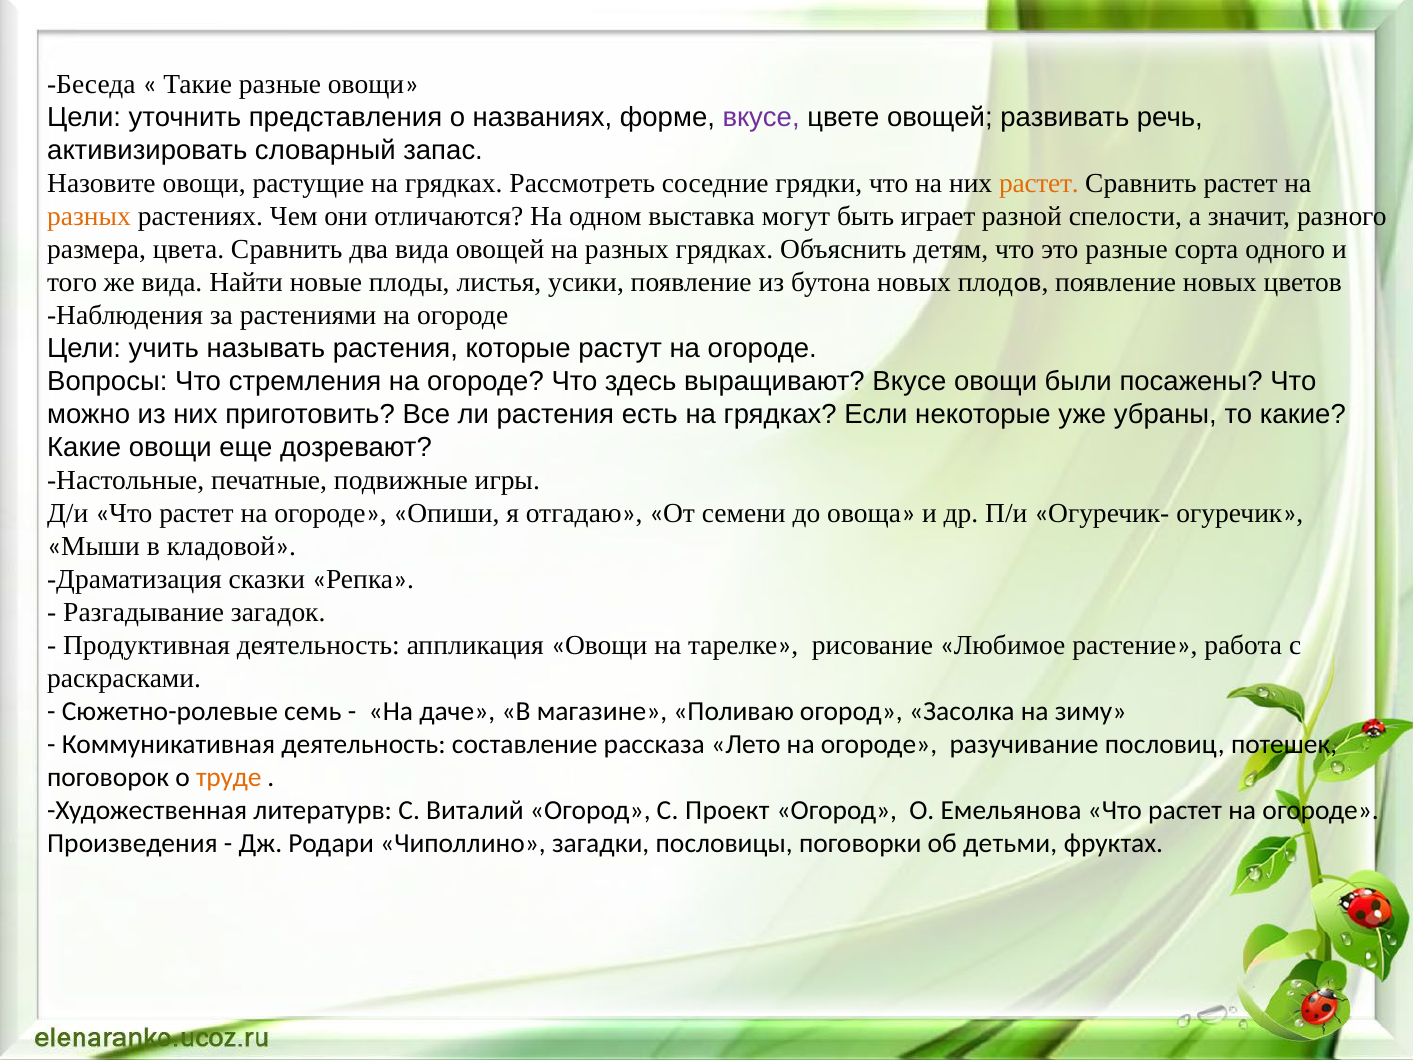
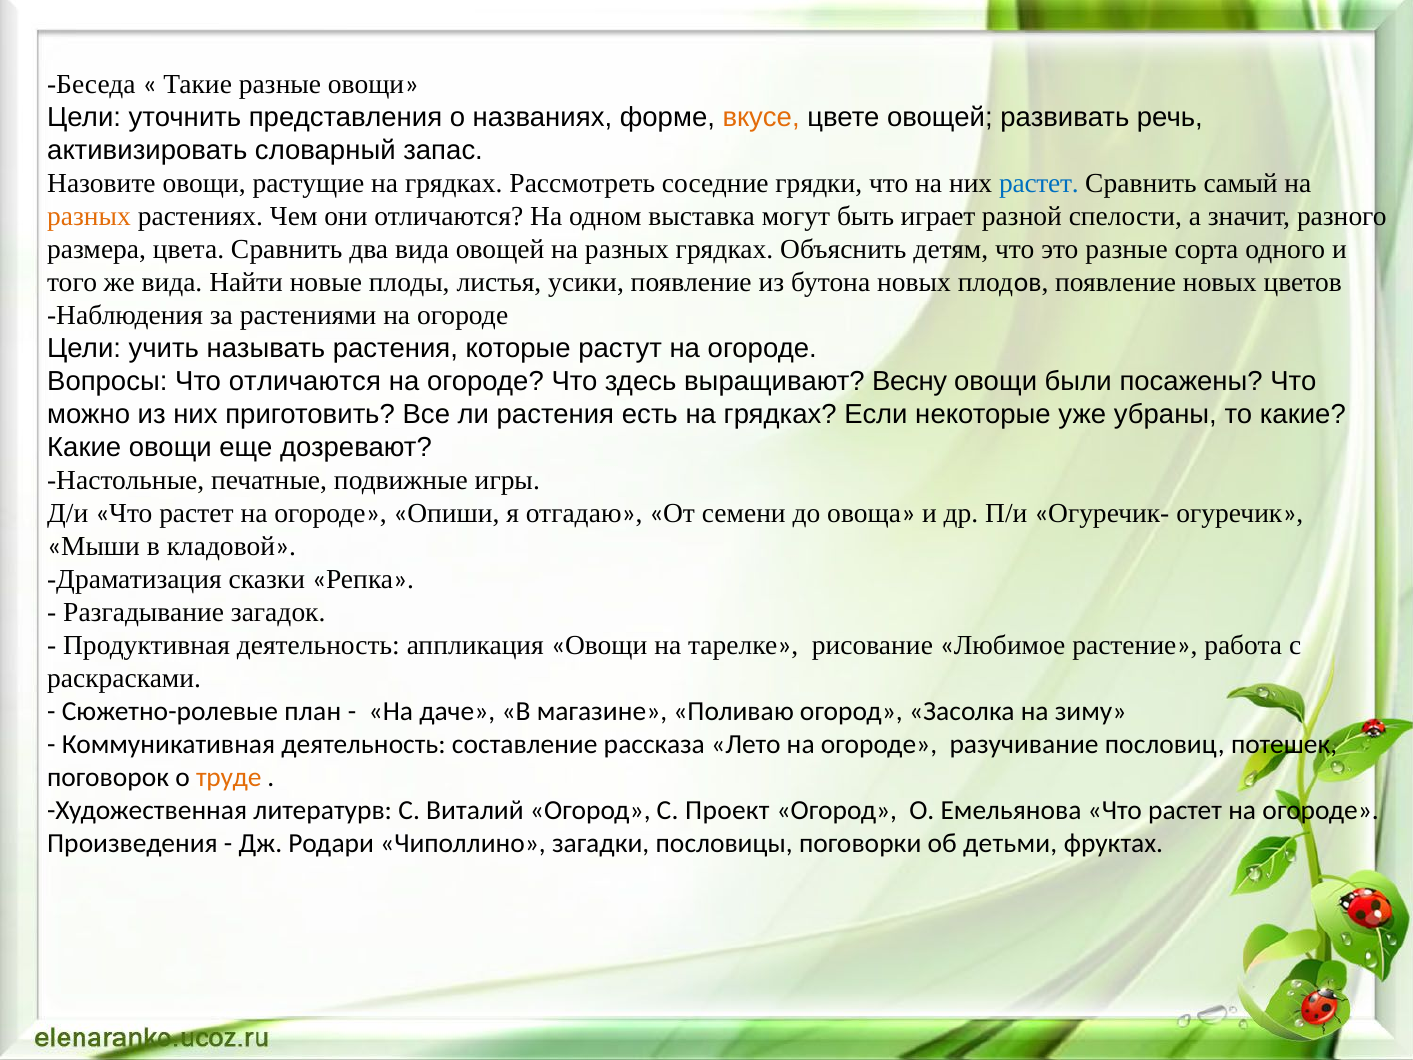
вкусе at (761, 118) colour: purple -> orange
растет at (1039, 184) colour: orange -> blue
Сравнить растет: растет -> самый
Что стремления: стремления -> отличаются
выращивают Вкусе: Вкусе -> Весну
семь: семь -> план
